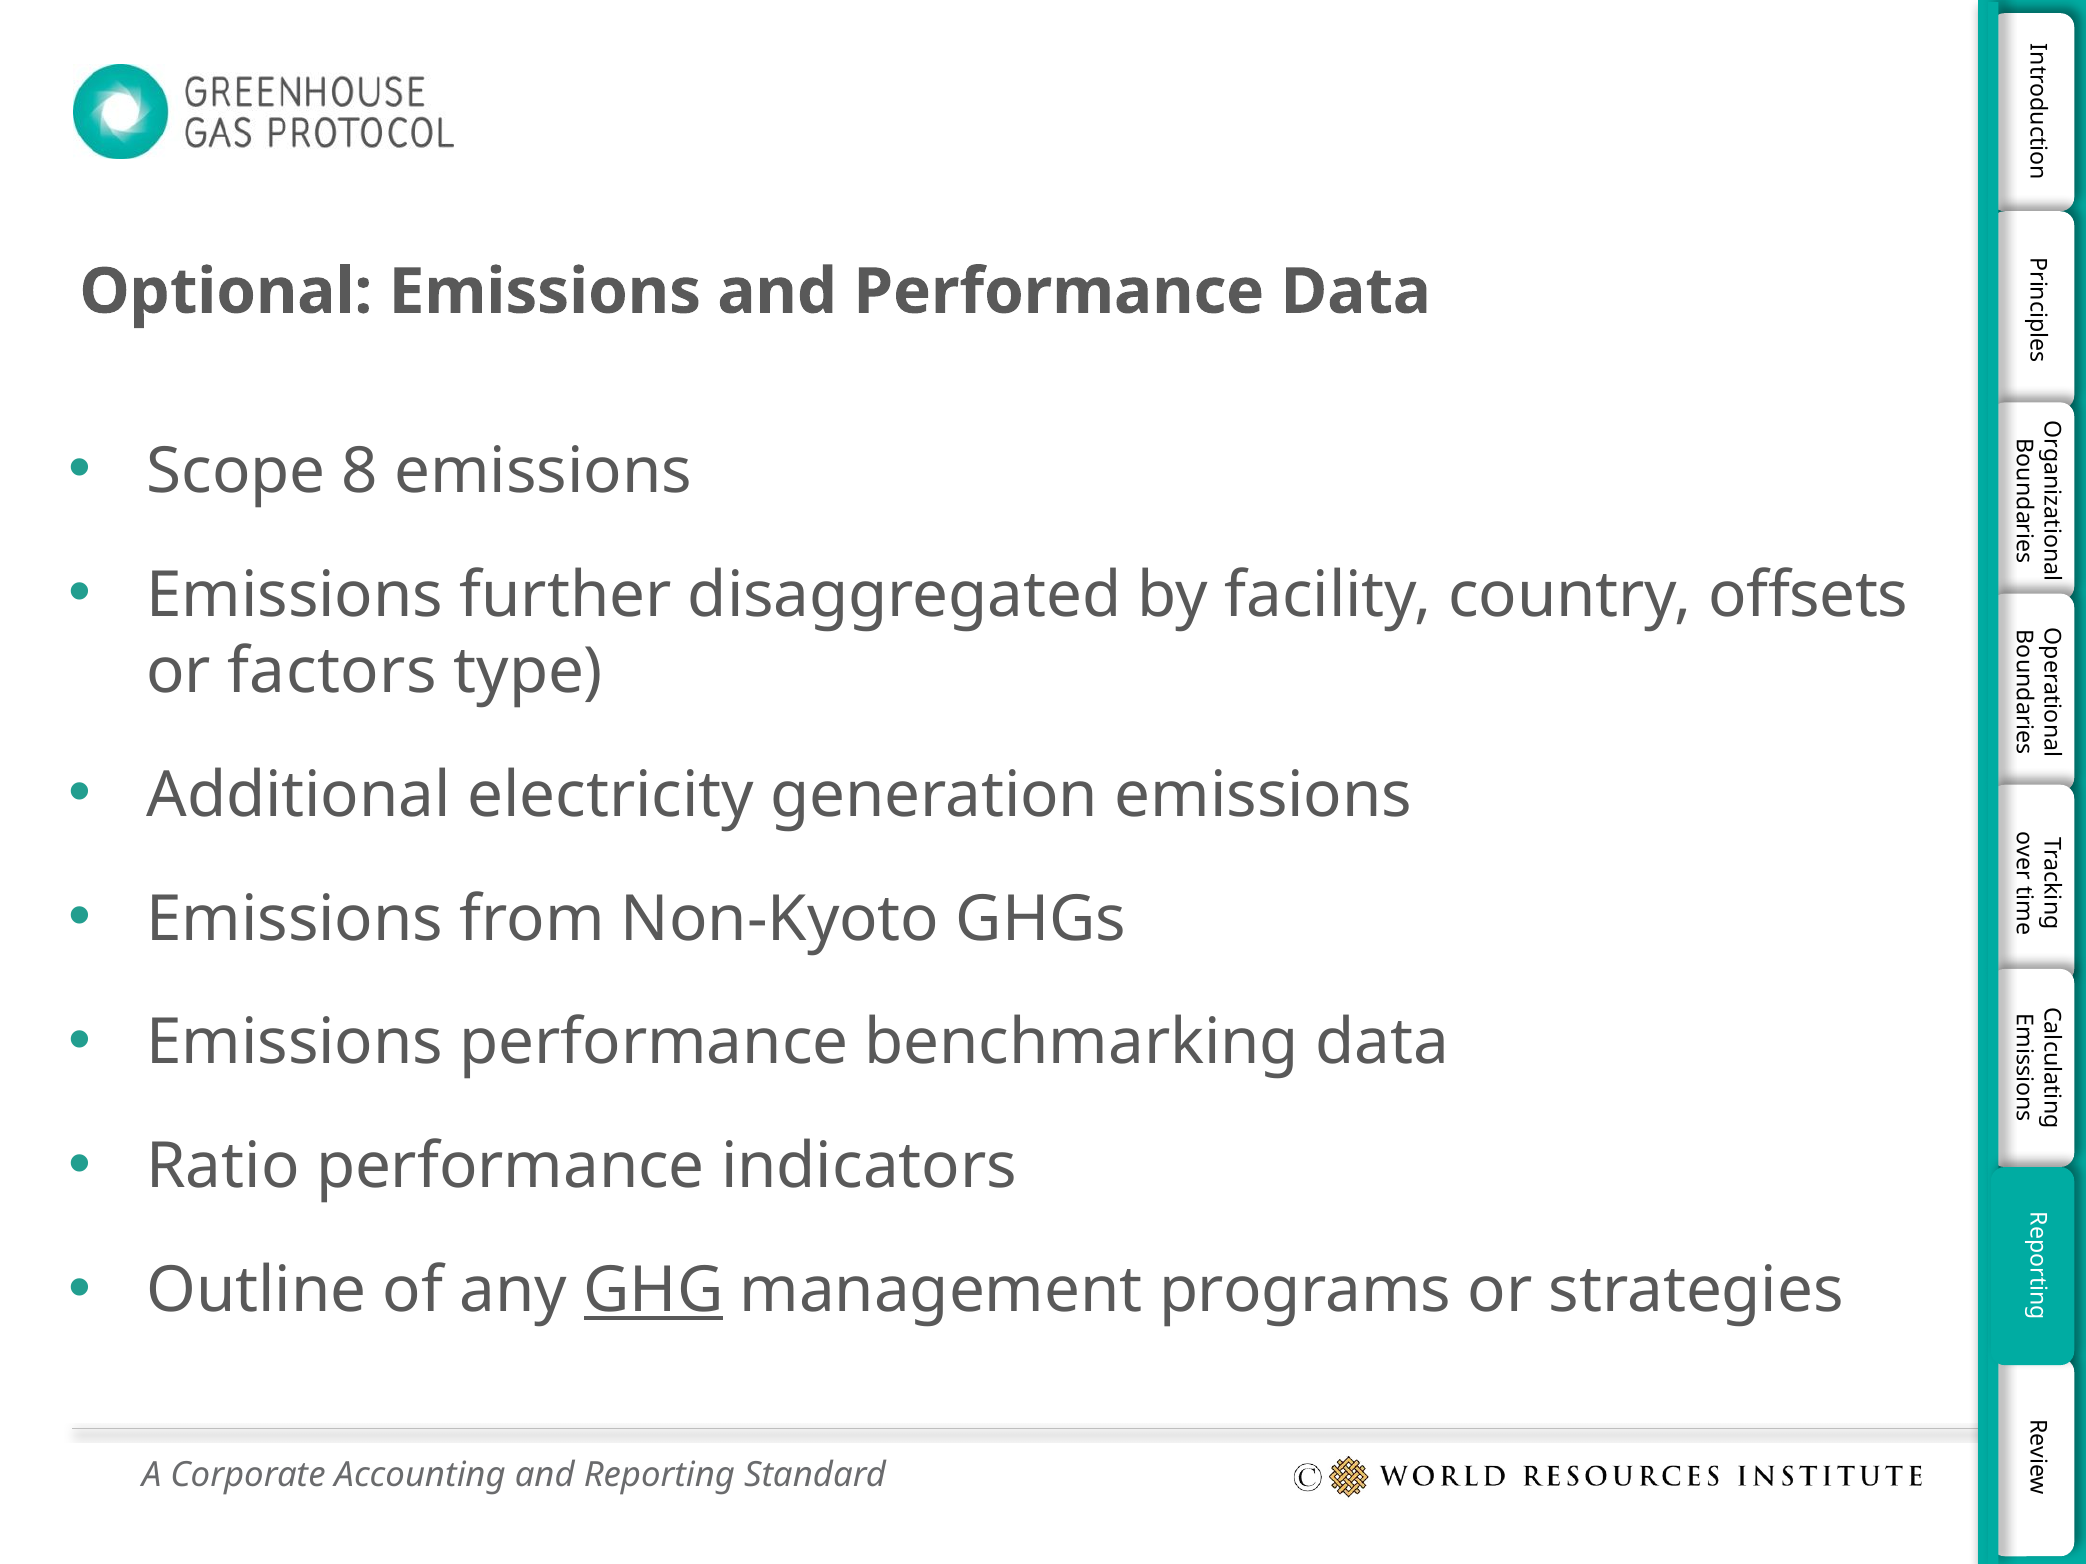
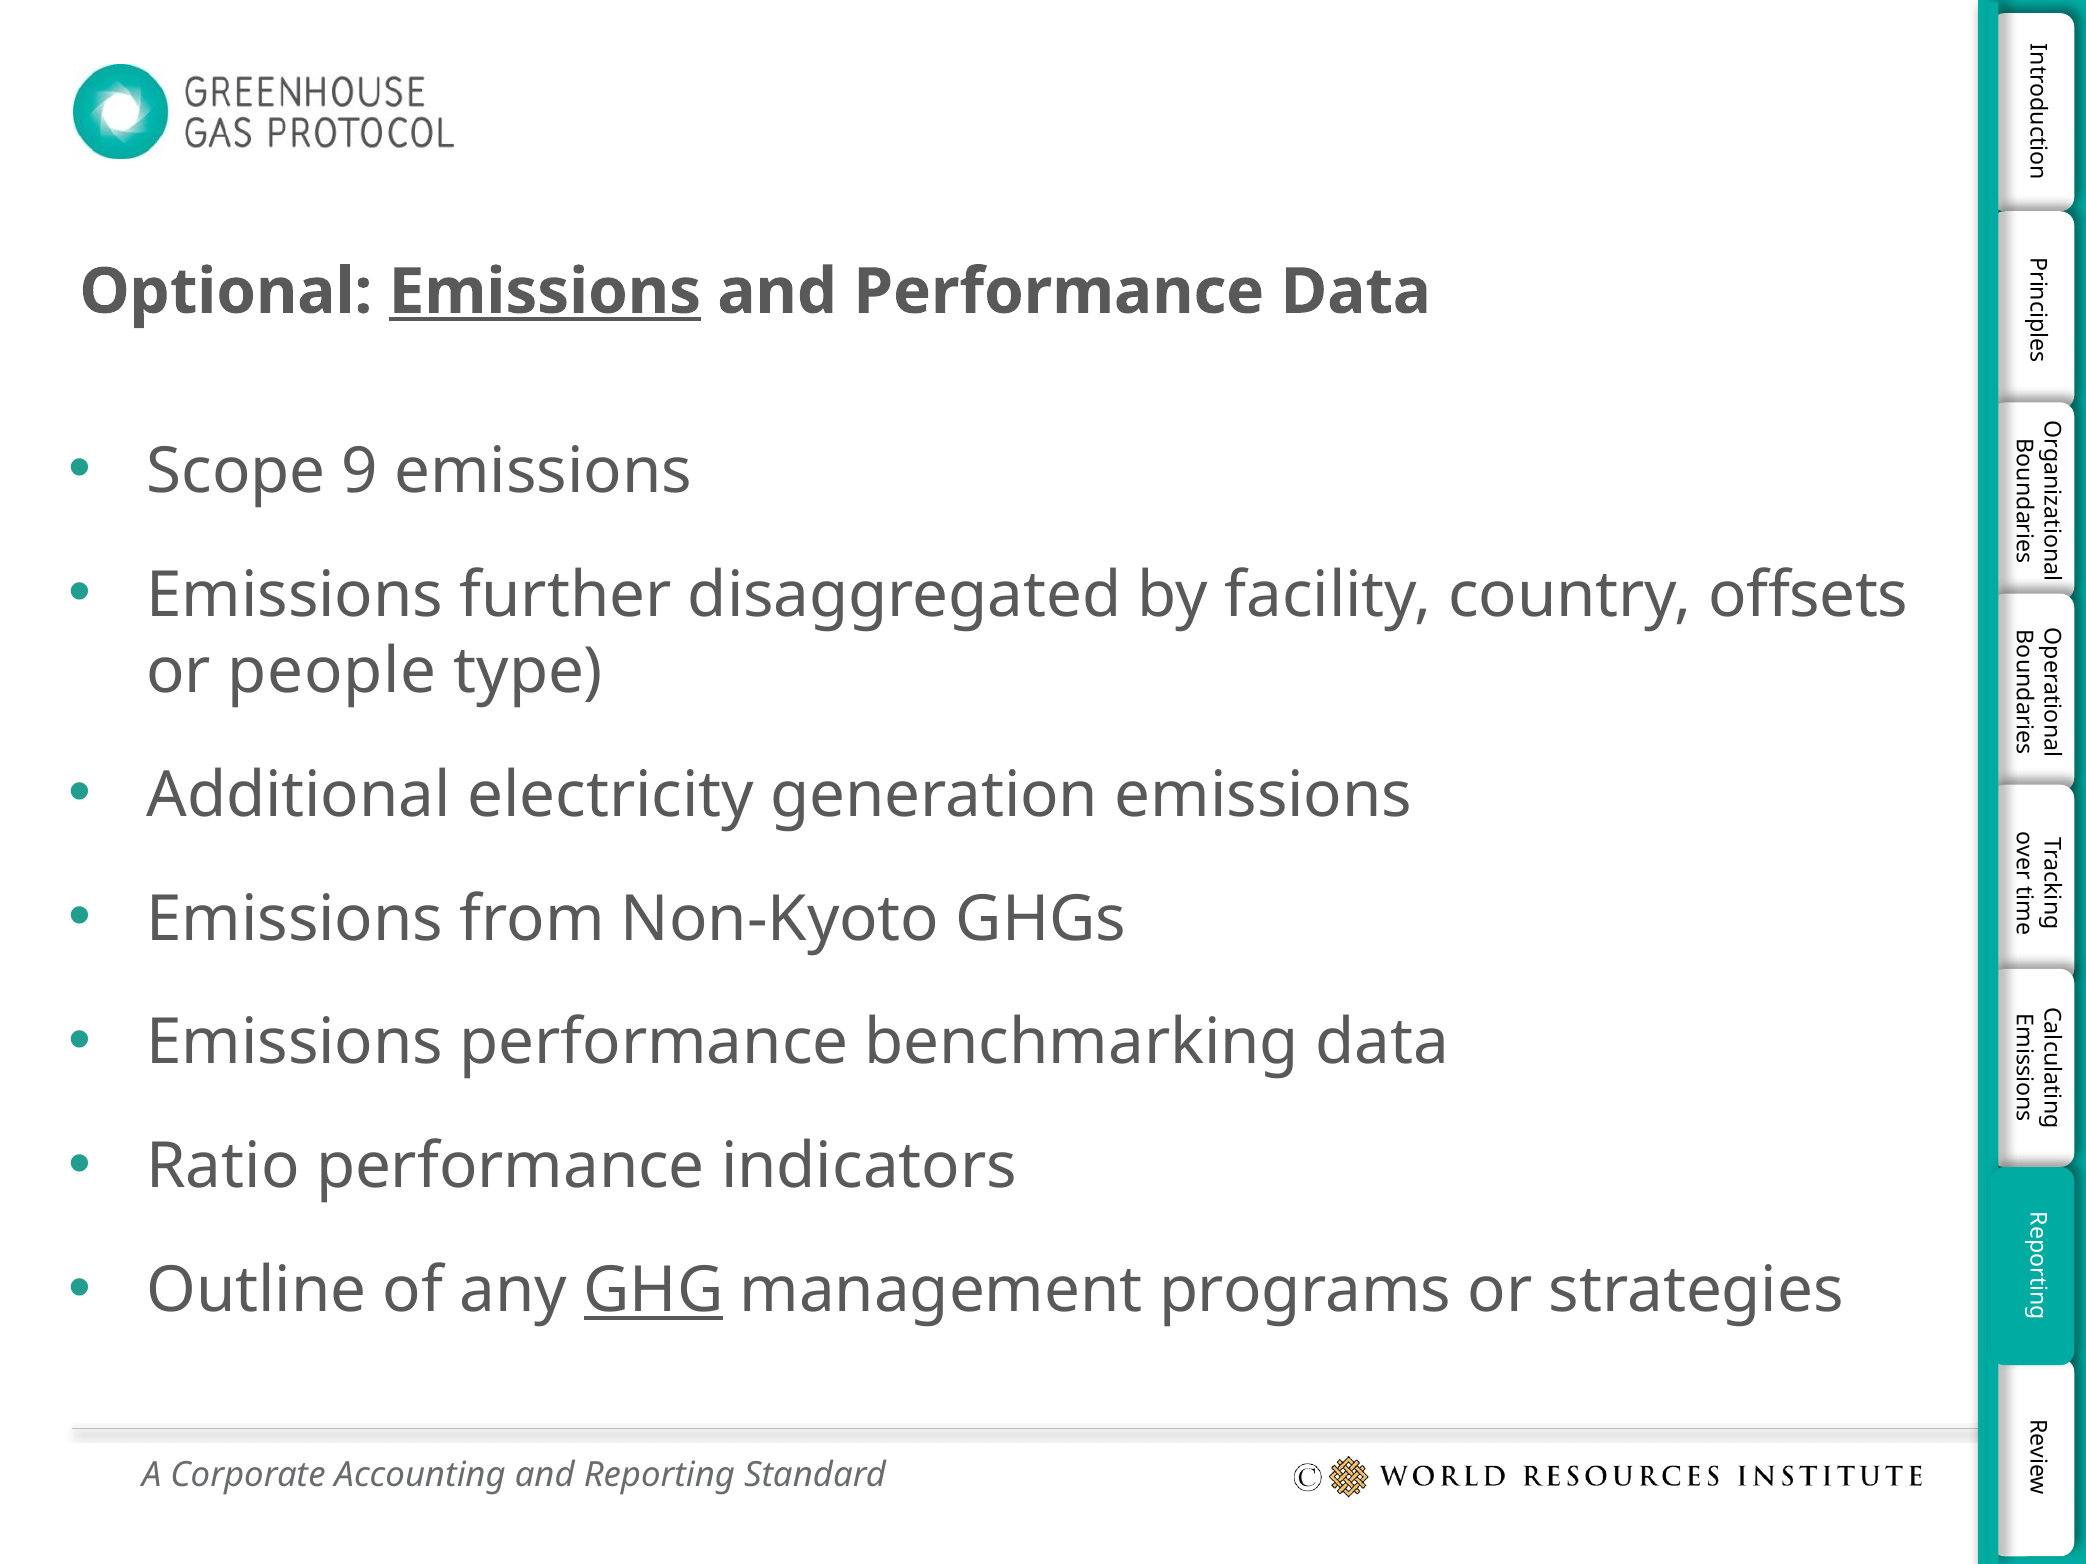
Emissions at (545, 292) underline: none -> present
8: 8 -> 9
factors: factors -> people
